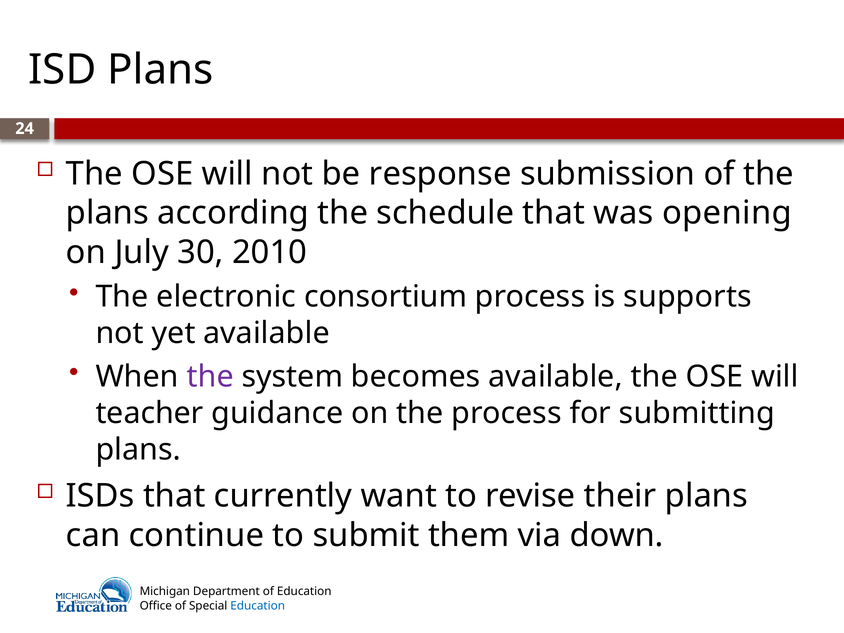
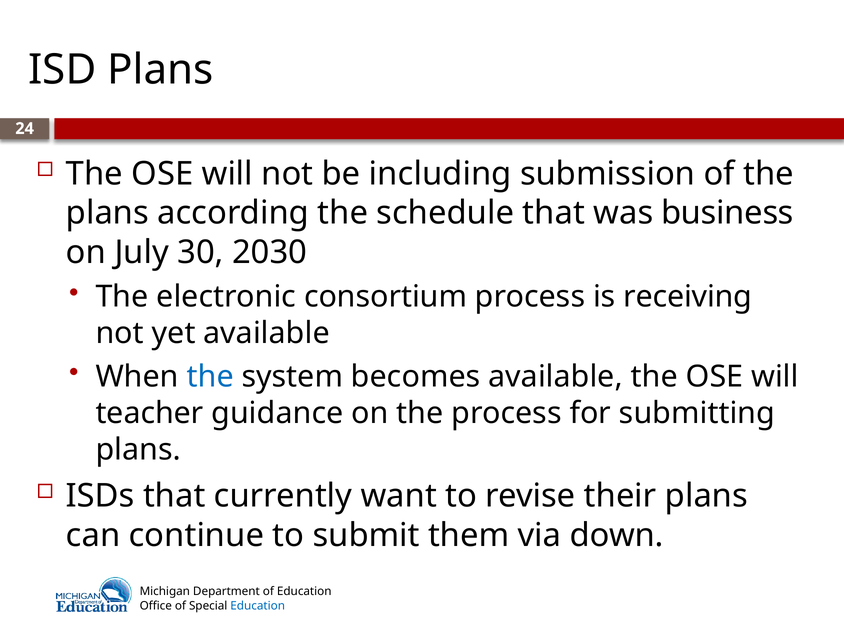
response: response -> including
opening: opening -> business
2010: 2010 -> 2030
supports: supports -> receiving
the at (210, 376) colour: purple -> blue
